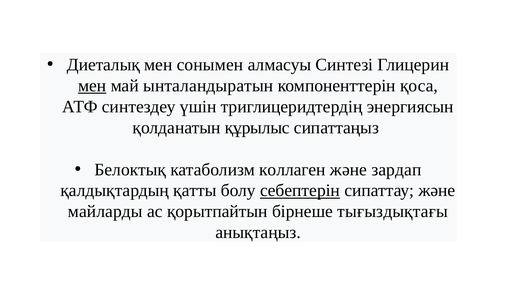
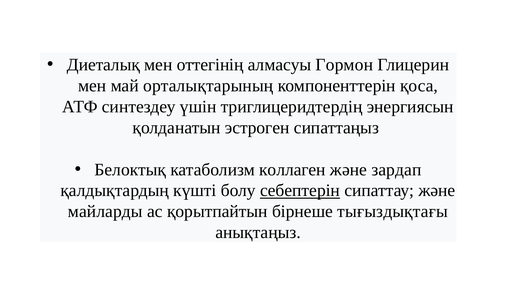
сонымен: сонымен -> оттегінің
Синтезі: Синтезі -> Гормон
мен at (92, 86) underline: present -> none
ынталандыратын: ынталандыратын -> орталықтарының
құрылыс: құрылыс -> эстроген
қатты: қатты -> күшті
